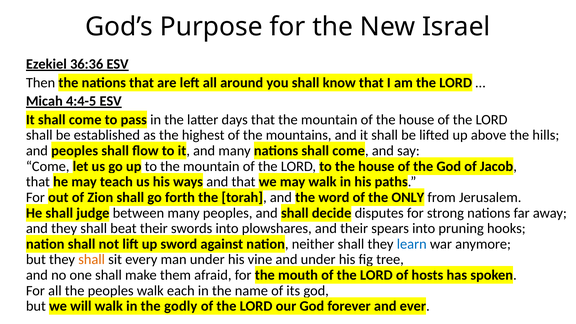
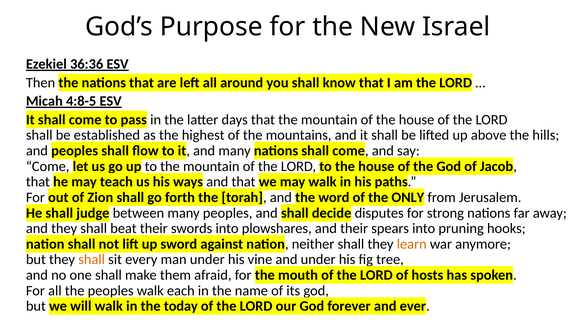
4:4-5: 4:4-5 -> 4:8-5
learn colour: blue -> orange
godly: godly -> today
